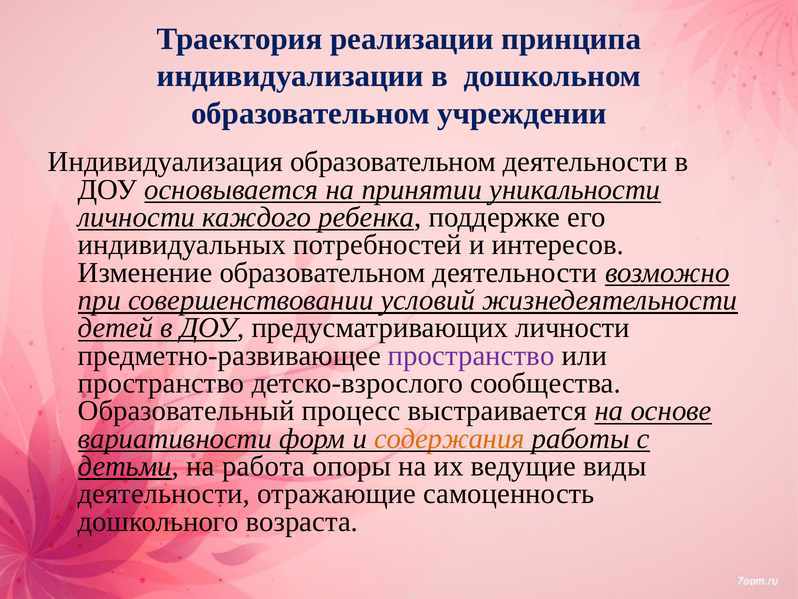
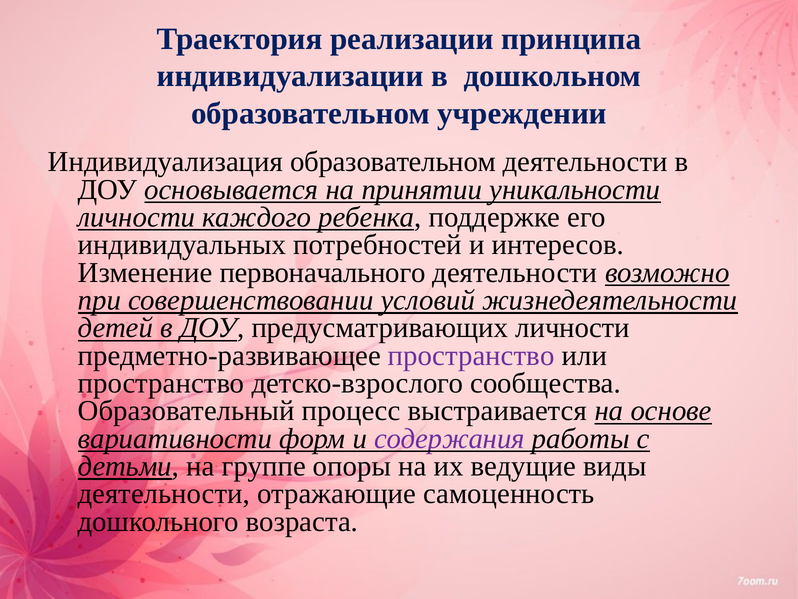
Изменение образовательном: образовательном -> первоначального
содержания colour: orange -> purple
работа: работа -> группе
